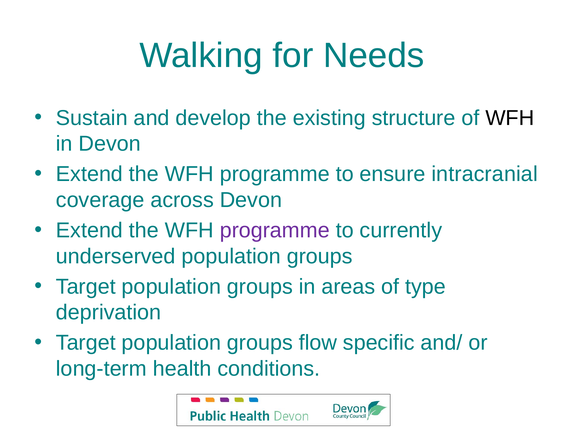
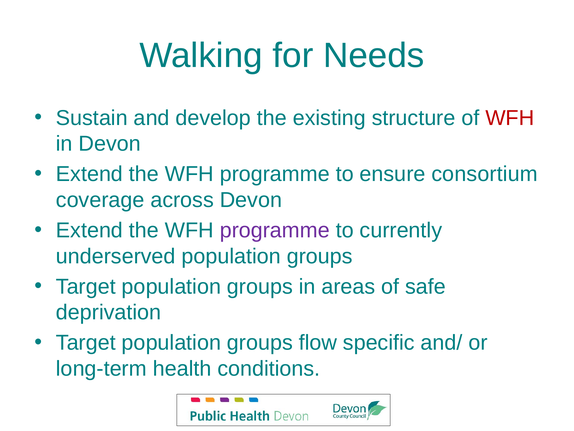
WFH at (510, 118) colour: black -> red
intracranial: intracranial -> consortium
type: type -> safe
